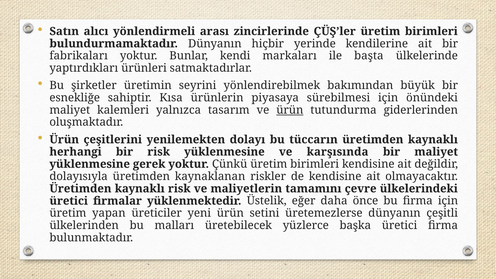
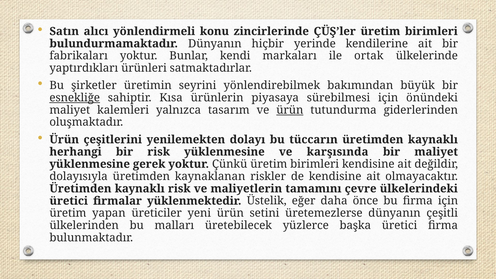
arası: arası -> konu
başta: başta -> ortak
esnekliğe underline: none -> present
